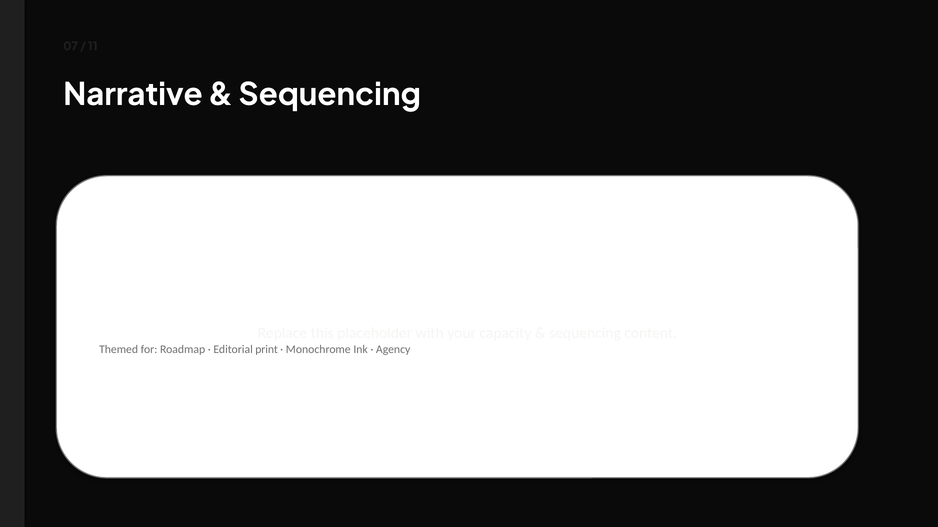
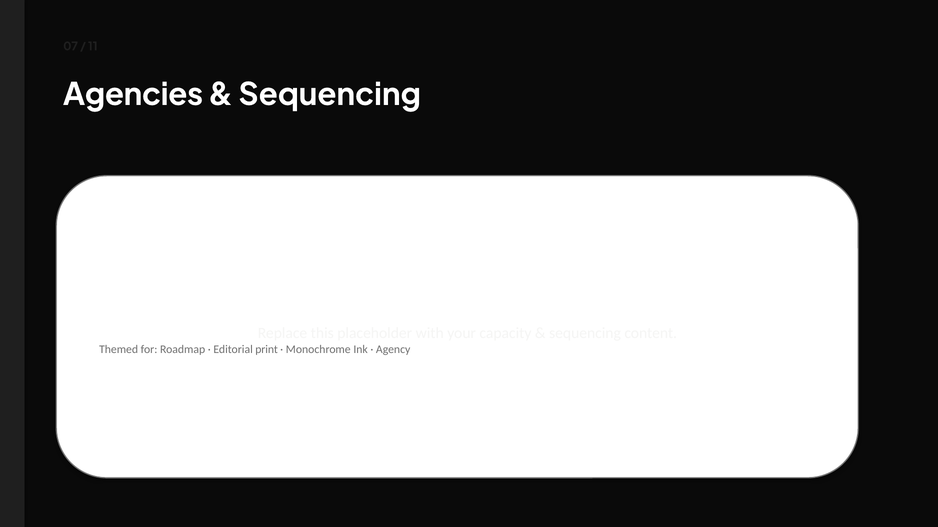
Narrative: Narrative -> Agencies
